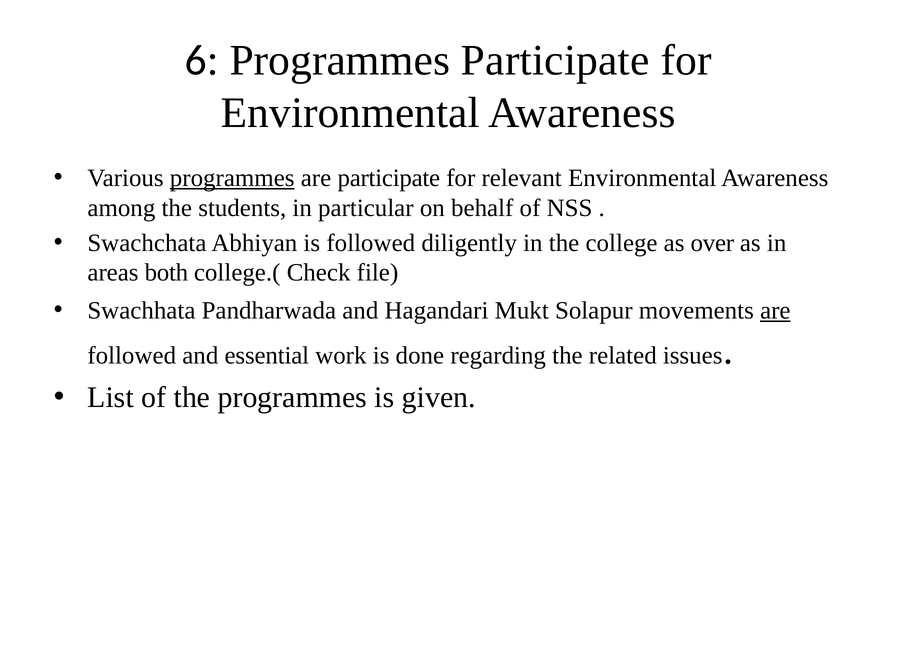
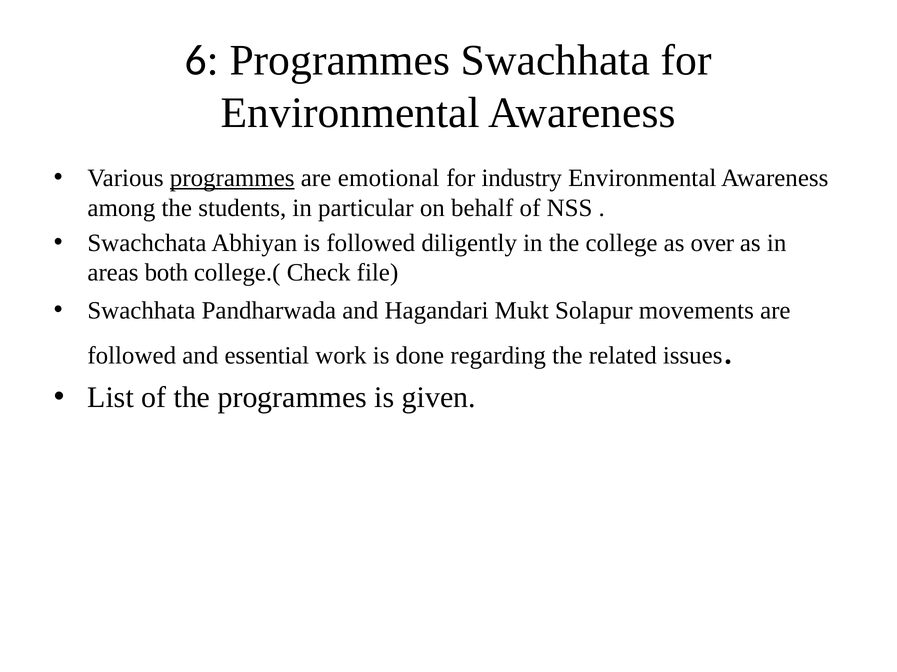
Programmes Participate: Participate -> Swachhata
are participate: participate -> emotional
relevant: relevant -> industry
are at (775, 311) underline: present -> none
